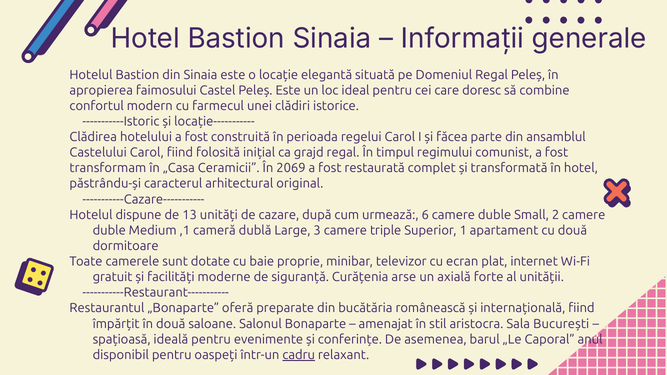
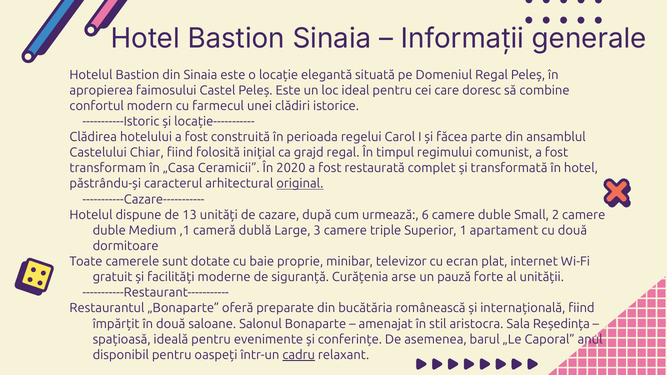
Castelului Carol: Carol -> Chiar
2069: 2069 -> 2020
original underline: none -> present
axială: axială -> pauză
București: București -> Reședința
